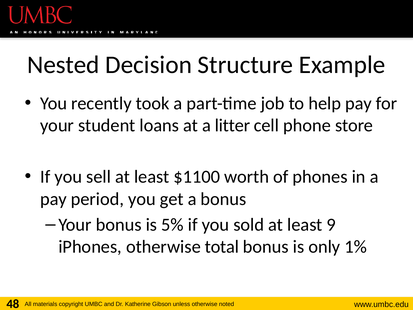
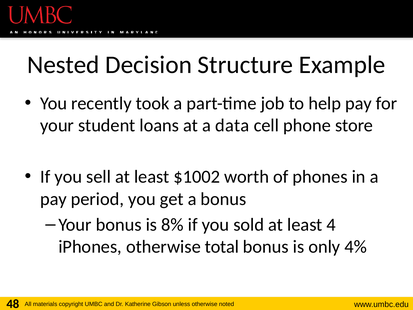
litter: litter -> data
$1100: $1100 -> $1002
5%: 5% -> 8%
9: 9 -> 4
1%: 1% -> 4%
